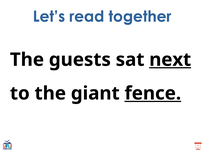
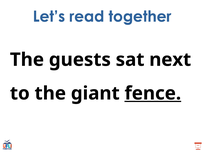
next underline: present -> none
